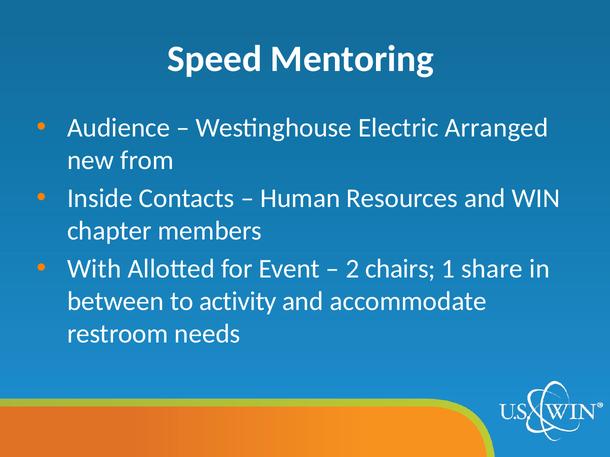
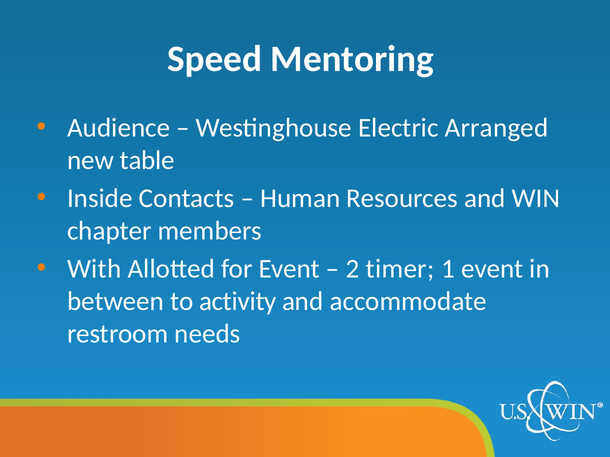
from: from -> table
chairs: chairs -> timer
1 share: share -> event
